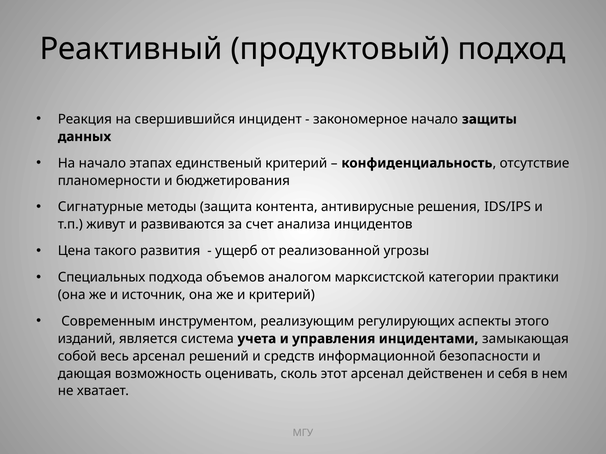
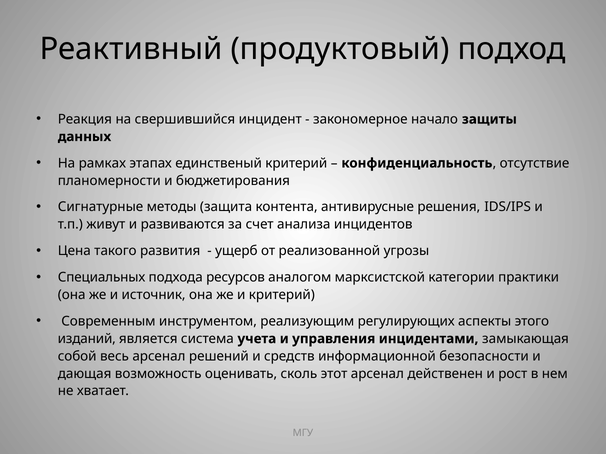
На начало: начало -> рамках
объемов: объемов -> ресурсов
себя: себя -> рост
